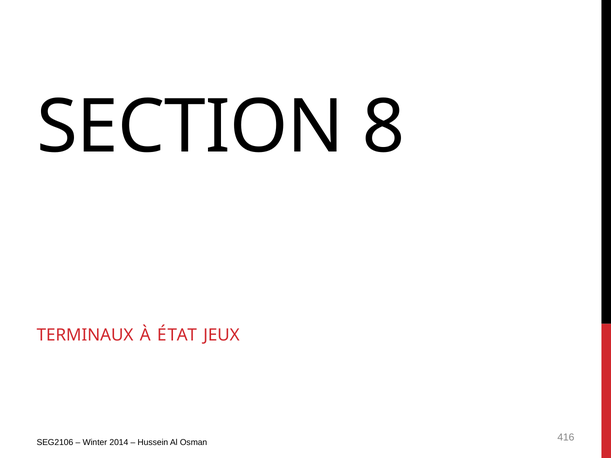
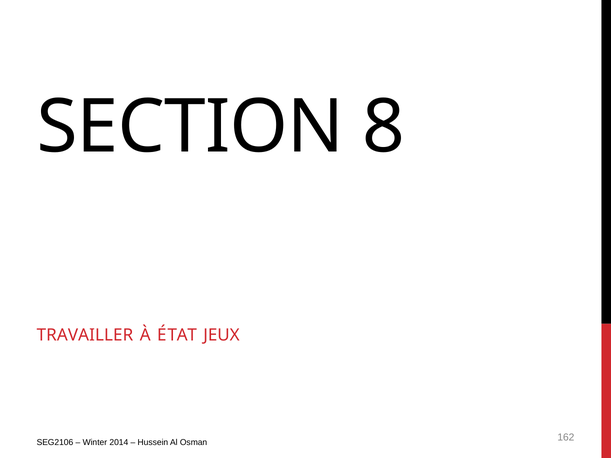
TERMINAUX: TERMINAUX -> TRAVAILLER
416: 416 -> 162
